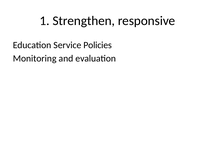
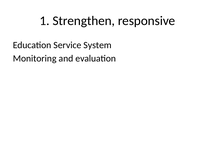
Policies: Policies -> System
